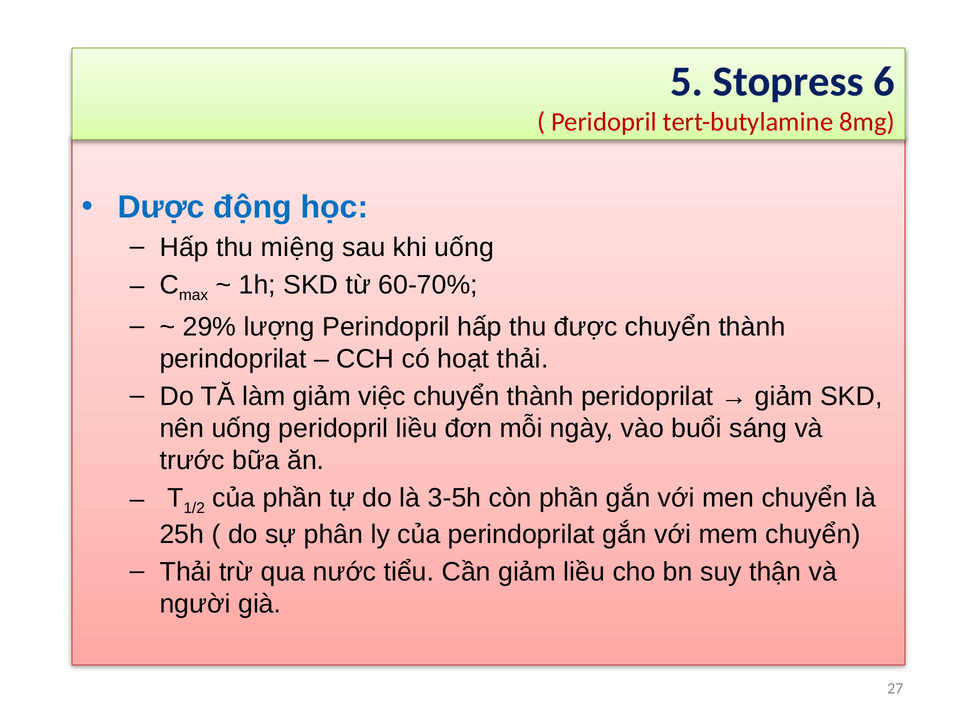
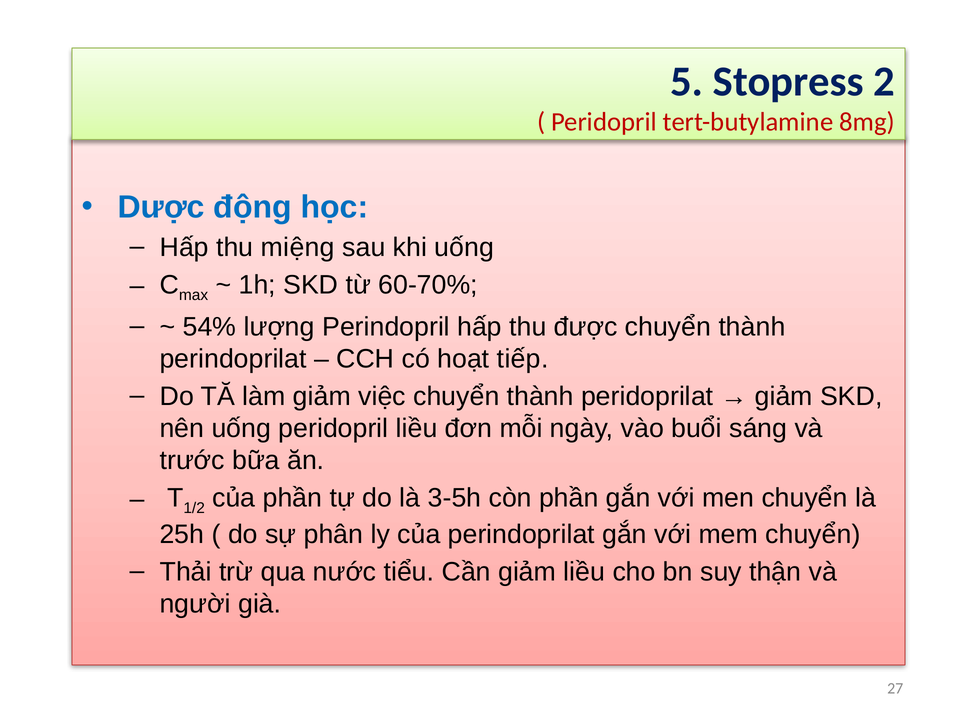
6: 6 -> 2
29%: 29% -> 54%
hoạt thải: thải -> tiếp
